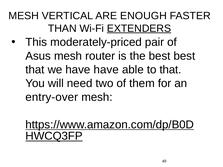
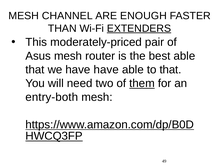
VERTICAL: VERTICAL -> CHANNEL
best best: best -> able
them underline: none -> present
entry-over: entry-over -> entry-both
